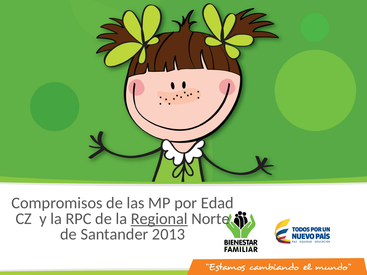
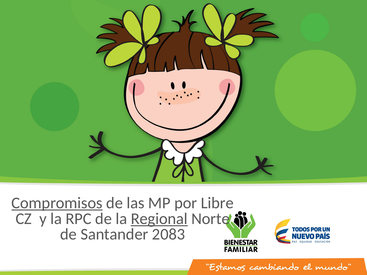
Compromisos underline: none -> present
Edad: Edad -> Libre
2013: 2013 -> 2083
